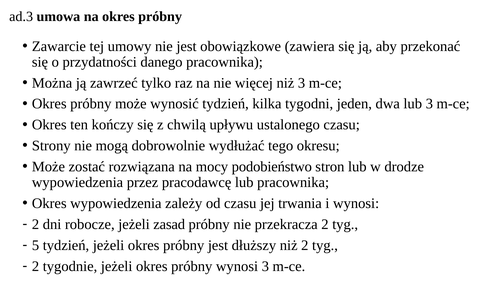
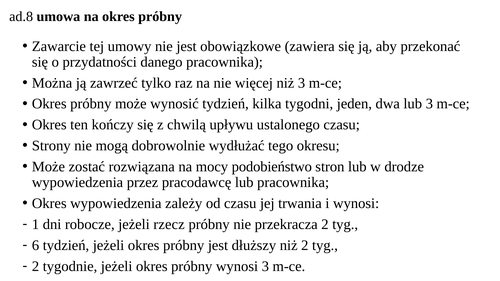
ad.3: ad.3 -> ad.8
2 at (36, 225): 2 -> 1
zasad: zasad -> rzecz
5: 5 -> 6
